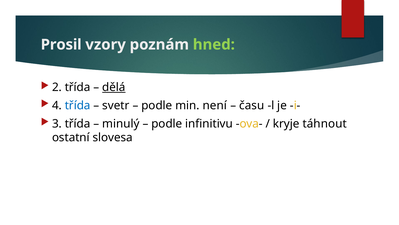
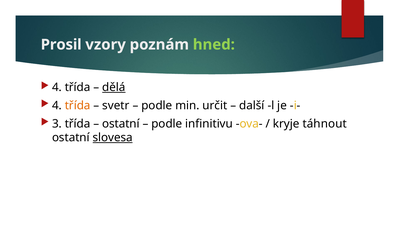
2 at (57, 87): 2 -> 4
třída at (78, 105) colour: blue -> orange
není: není -> určit
času: času -> další
minulý at (121, 123): minulý -> ostatní
slovesa underline: none -> present
